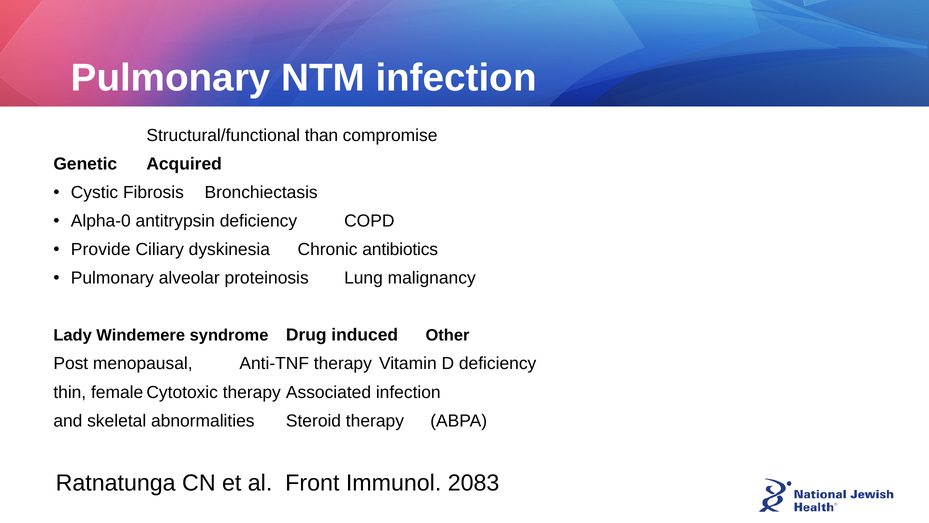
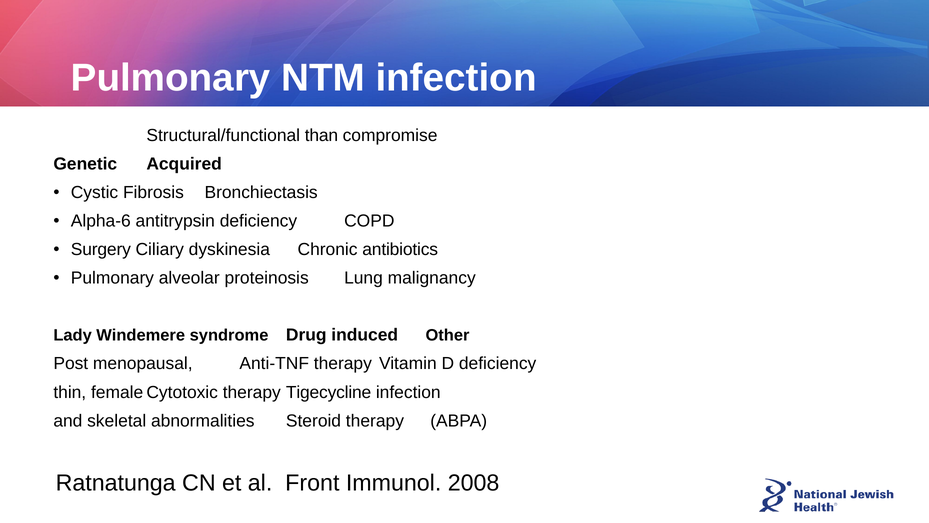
Alpha-0: Alpha-0 -> Alpha-6
Provide: Provide -> Surgery
Associated: Associated -> Tigecycline
2083: 2083 -> 2008
